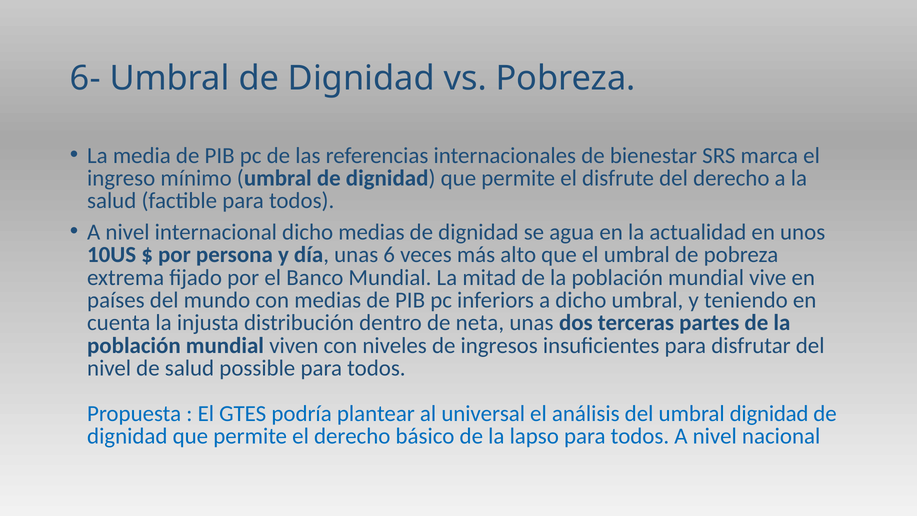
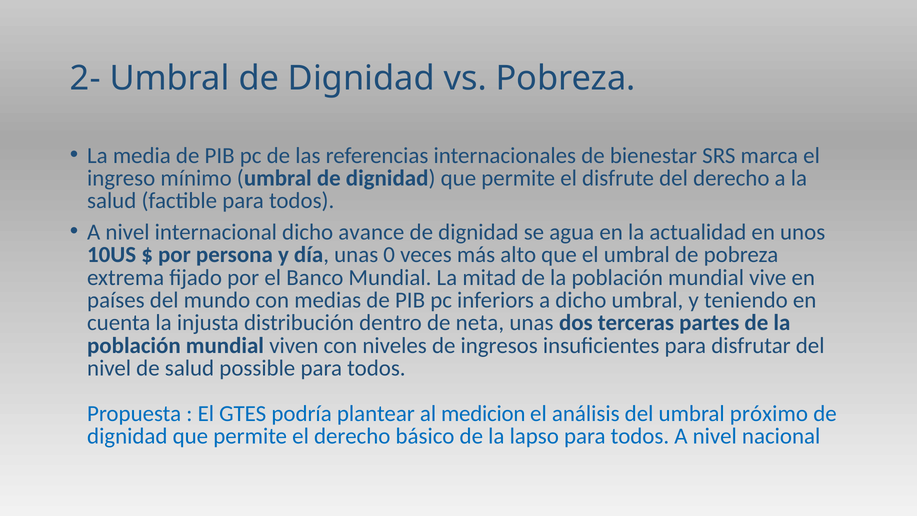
6-: 6- -> 2-
dicho medias: medias -> avance
6: 6 -> 0
universal: universal -> medicion
umbral dignidad: dignidad -> próximo
